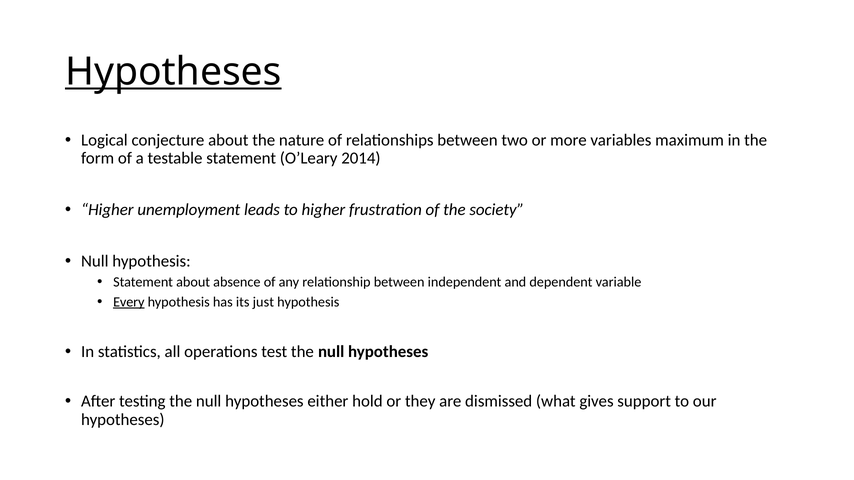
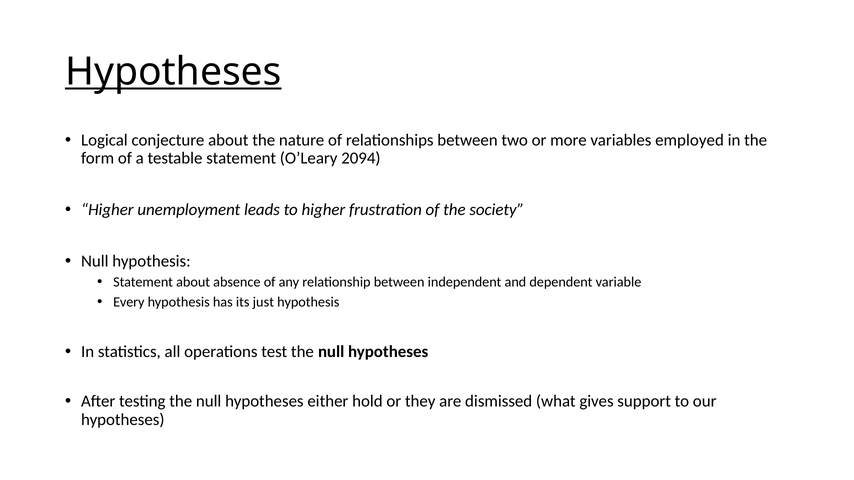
maximum: maximum -> employed
2014: 2014 -> 2094
Every underline: present -> none
